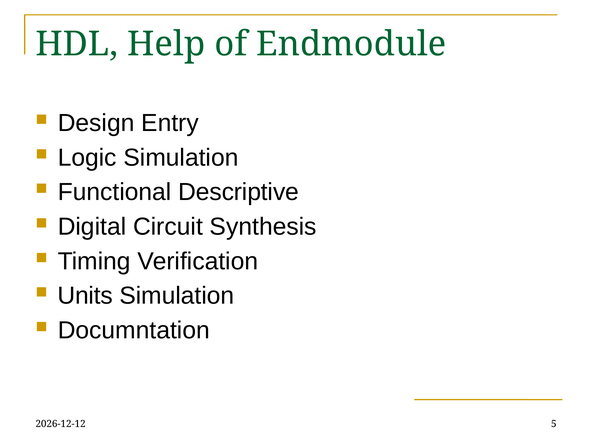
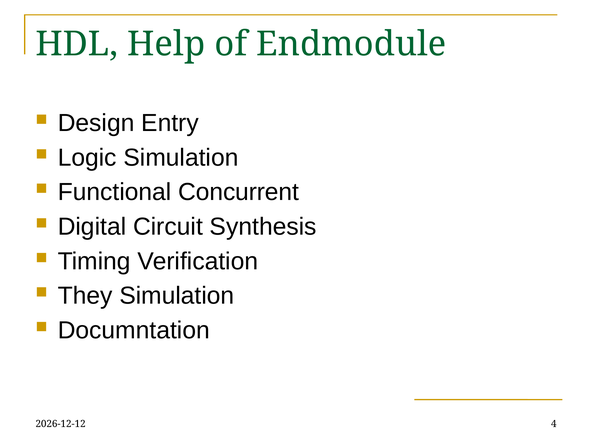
Descriptive: Descriptive -> Concurrent
Units: Units -> They
5: 5 -> 4
